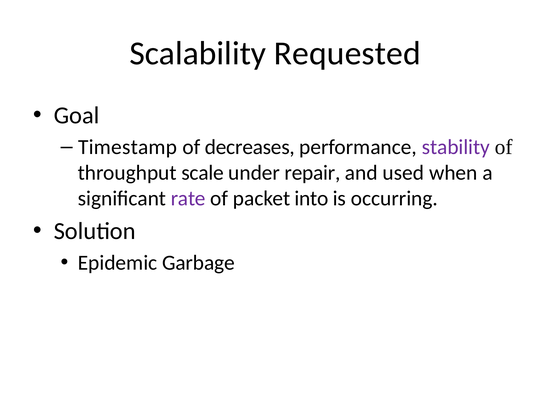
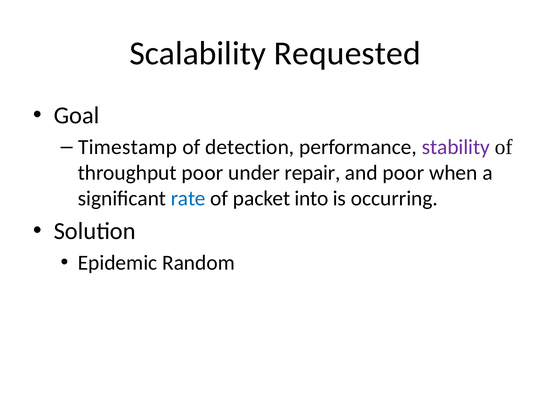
decreases: decreases -> detection
throughput scale: scale -> poor
and used: used -> poor
rate colour: purple -> blue
Garbage: Garbage -> Random
